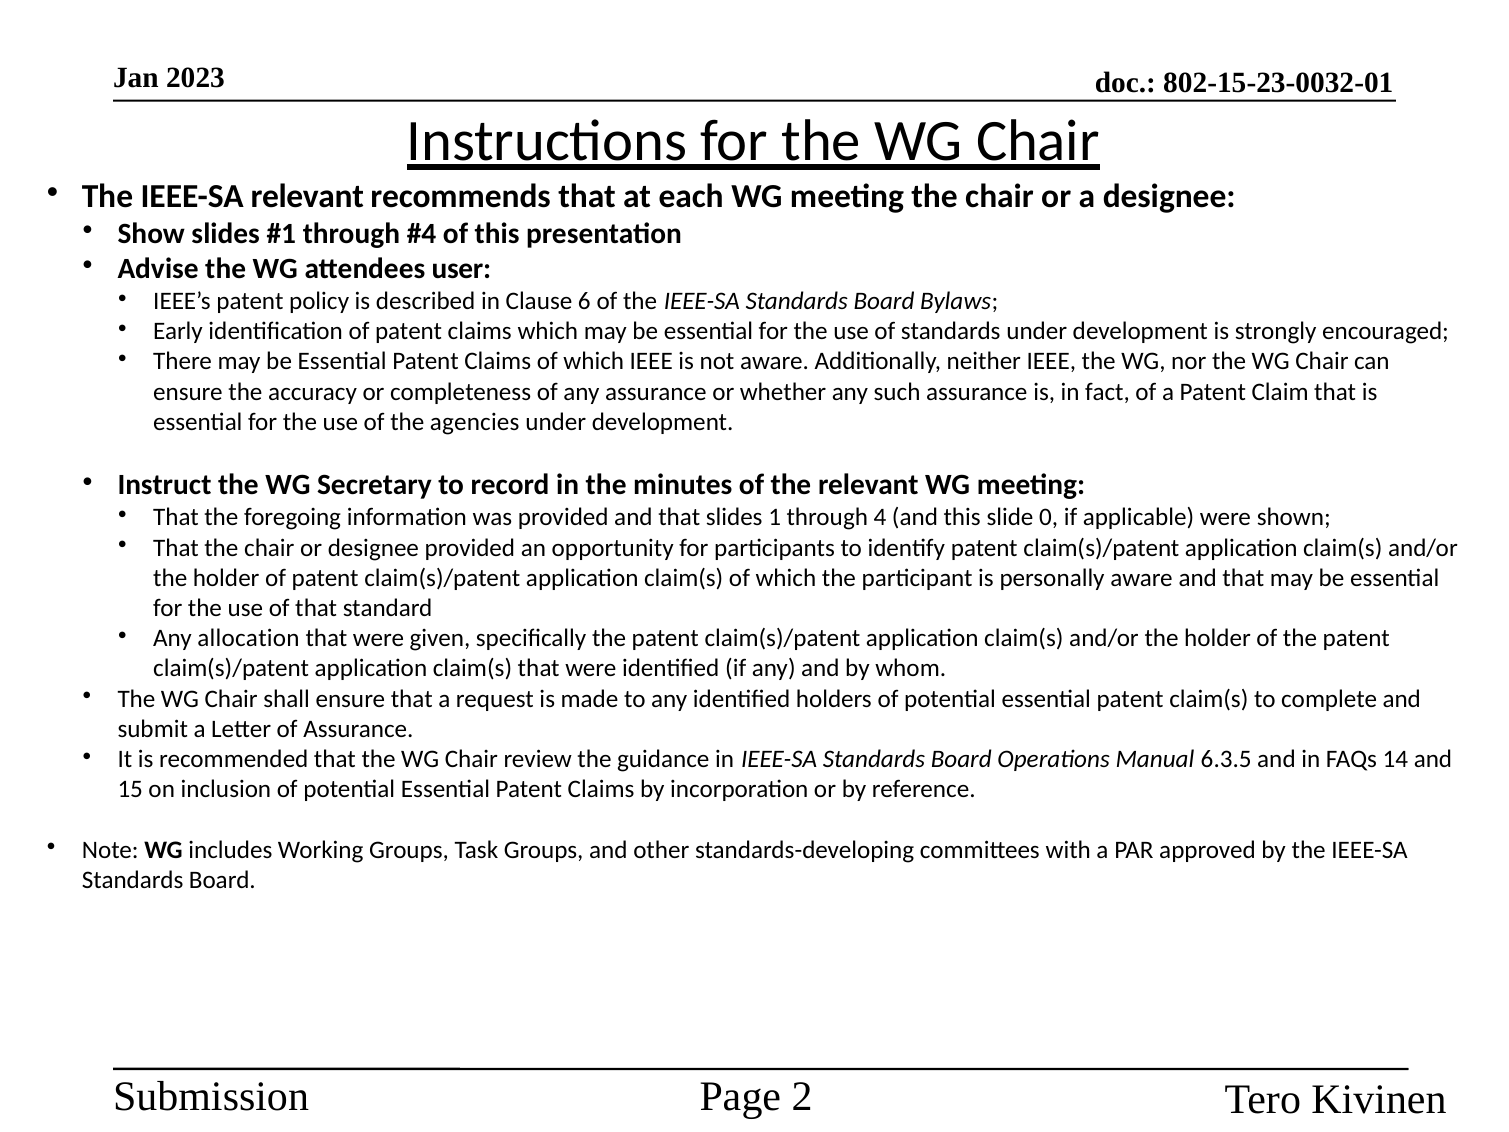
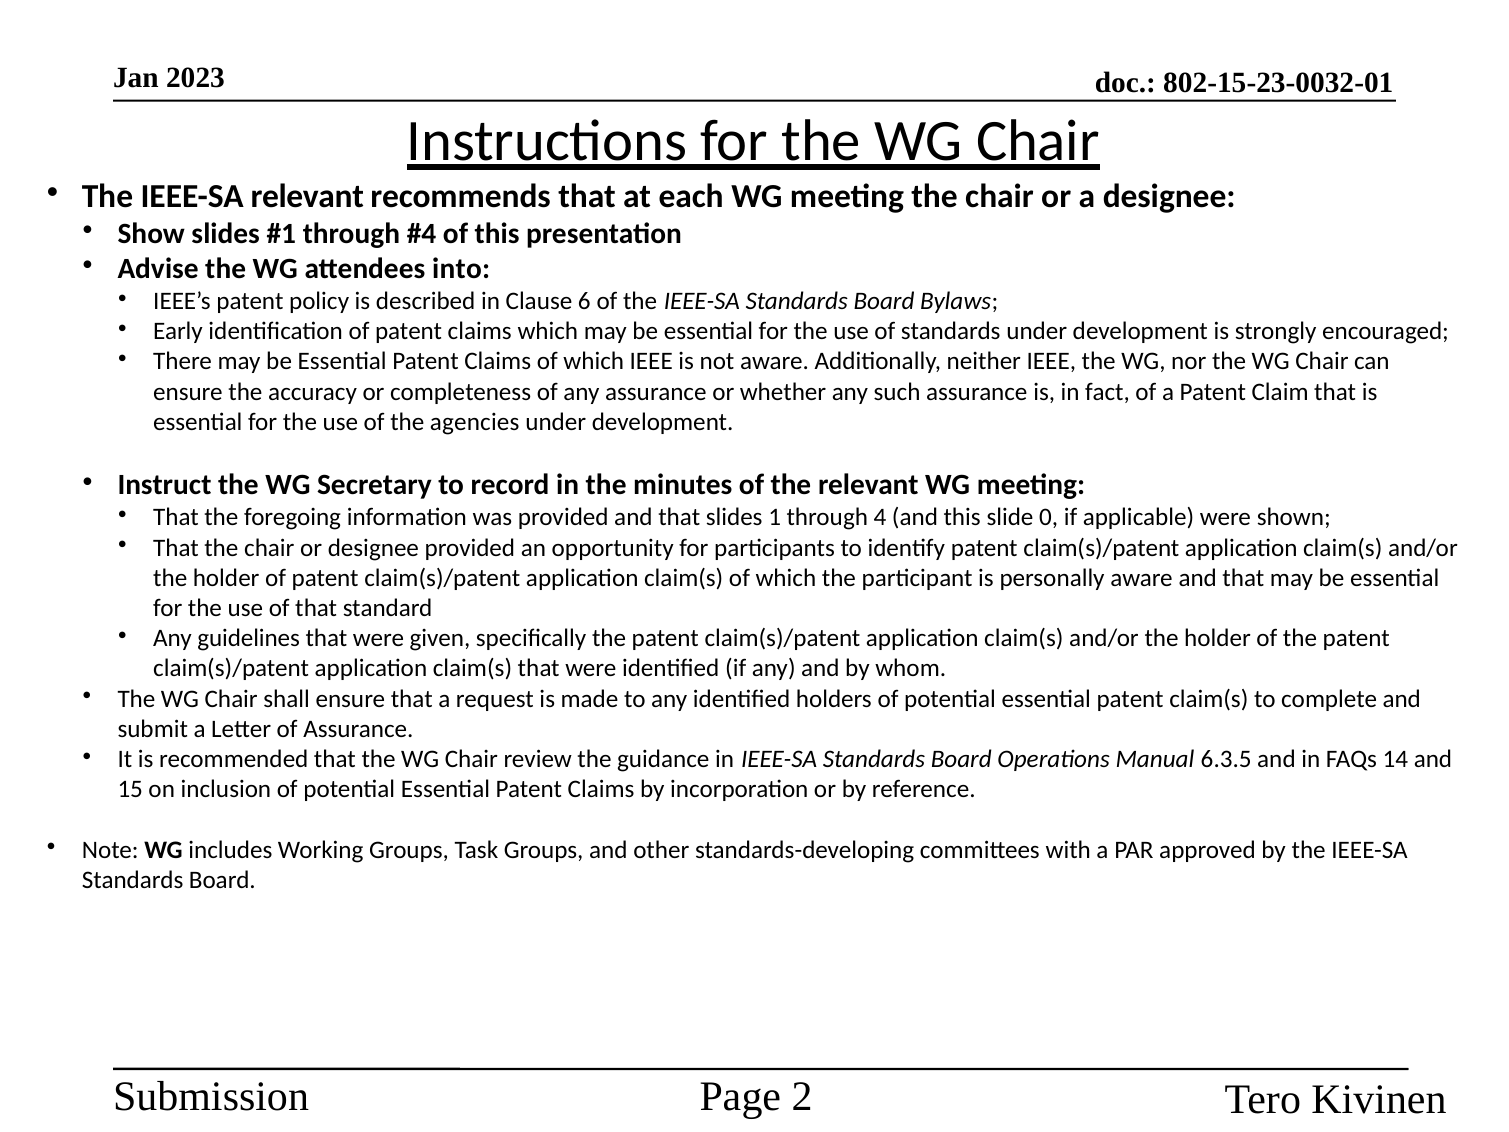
user: user -> into
allocation: allocation -> guidelines
